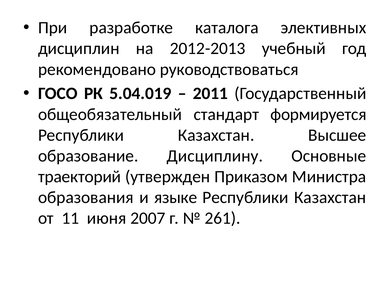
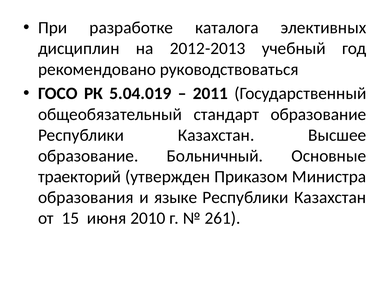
стандарт формируется: формируется -> образование
Дисциплину: Дисциплину -> Больничный
11: 11 -> 15
2007: 2007 -> 2010
